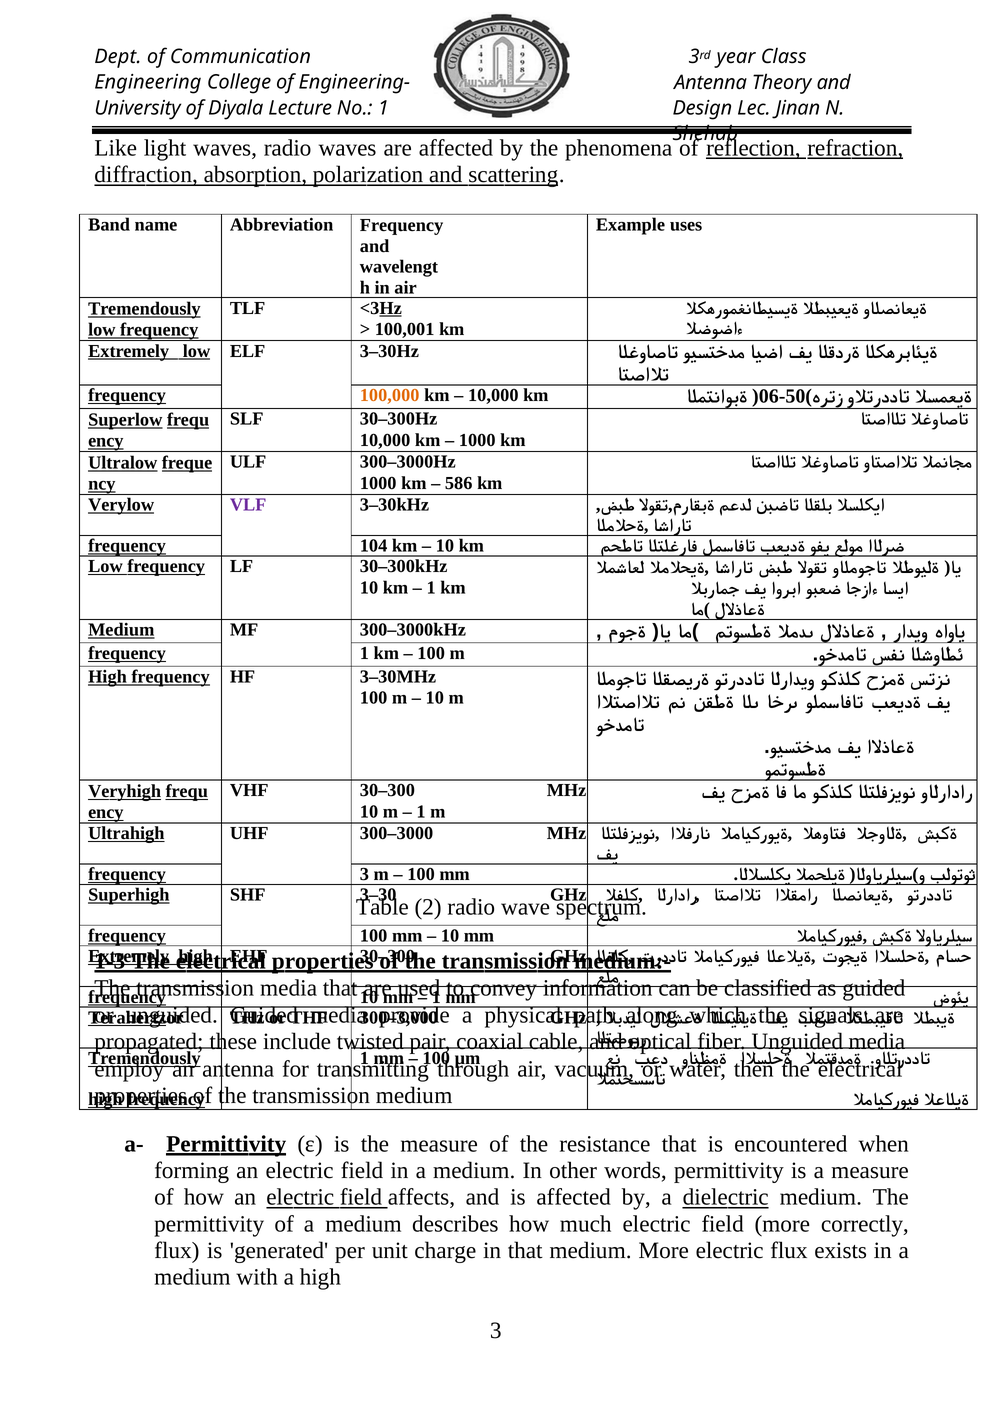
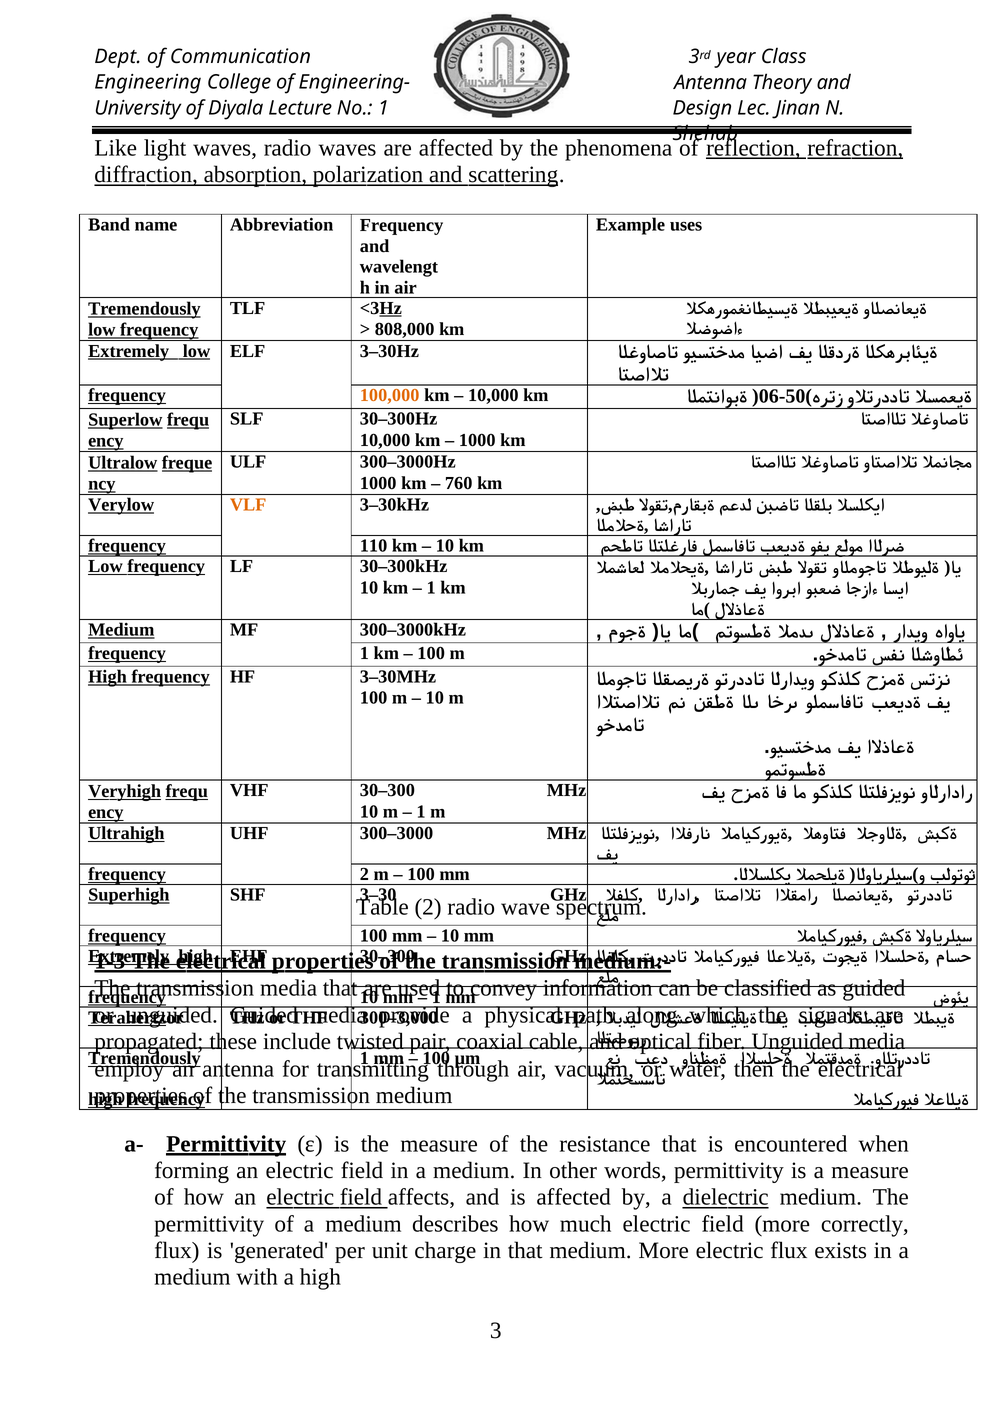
100,001: 100,001 -> 808,000
586: 586 -> 760
VLF colour: purple -> orange
104: 104 -> 110
frequency 3: 3 -> 2
